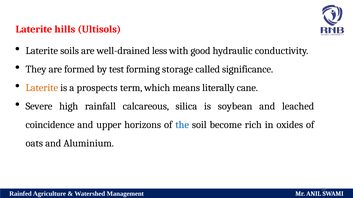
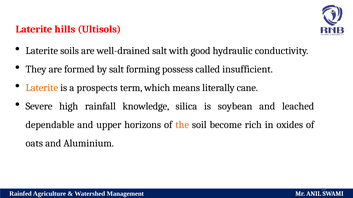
well-drained less: less -> salt
by test: test -> salt
storage: storage -> possess
significance: significance -> insufficient
calcareous: calcareous -> knowledge
coincidence: coincidence -> dependable
the colour: blue -> orange
